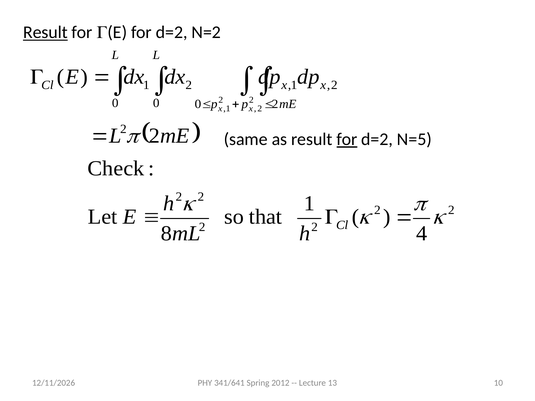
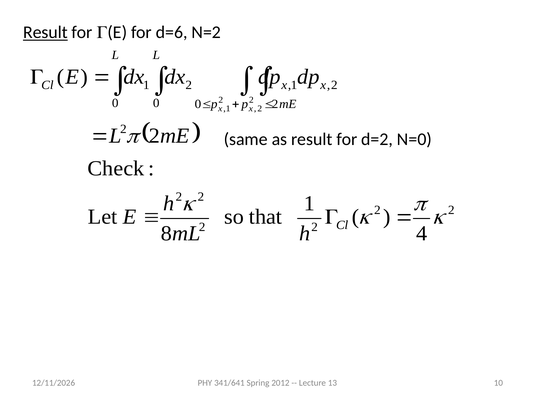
G(E for d=2: d=2 -> d=6
for at (347, 139) underline: present -> none
N=5: N=5 -> N=0
